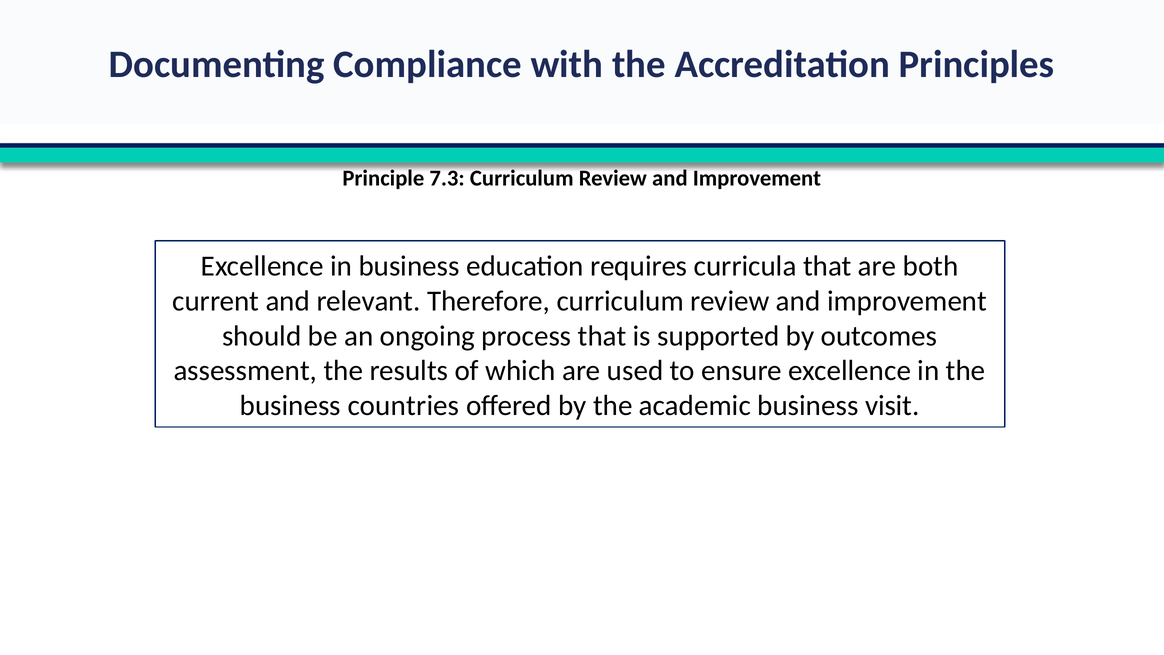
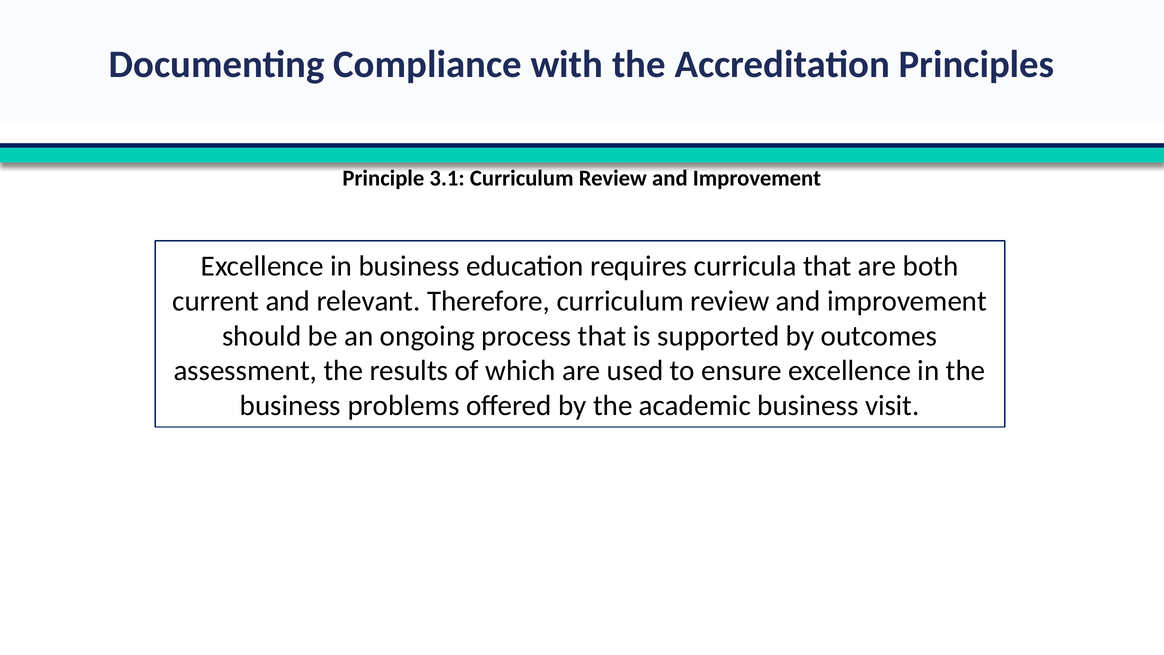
7.3: 7.3 -> 3.1
countries: countries -> problems
